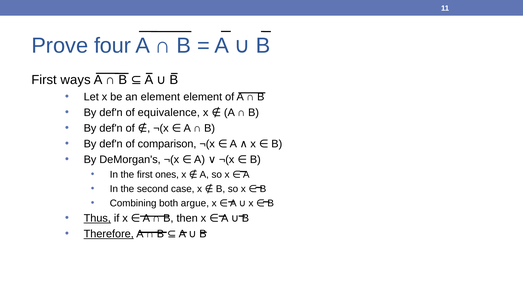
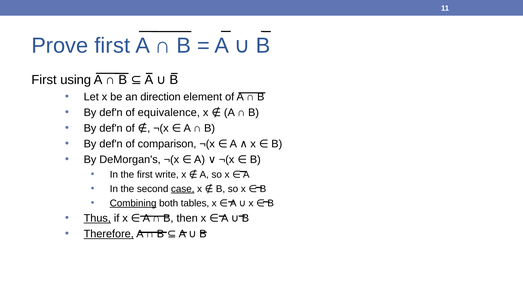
Prove four: four -> first
ways: ways -> using
an element: element -> direction
ones: ones -> write
case underline: none -> present
Combining underline: none -> present
argue: argue -> tables
